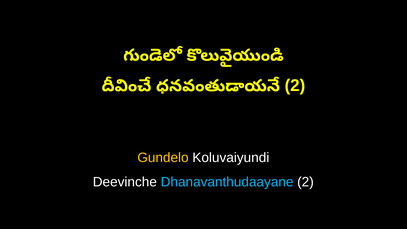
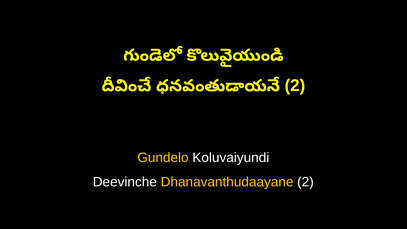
Dhanavanthudaayane colour: light blue -> yellow
